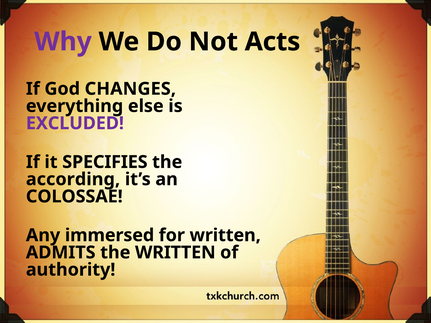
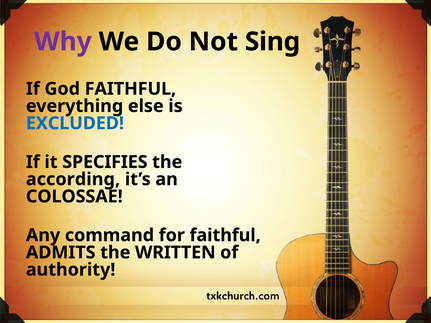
Acts: Acts -> Sing
God CHANGES: CHANGES -> FAITHFUL
EXCLUDED colour: purple -> blue
immersed: immersed -> command
for written: written -> faithful
